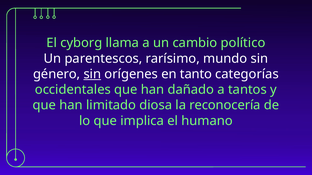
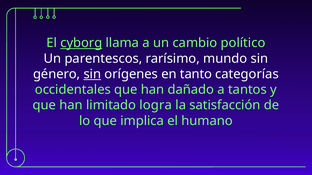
cyborg underline: none -> present
diosa: diosa -> logra
reconocería: reconocería -> satisfacción
